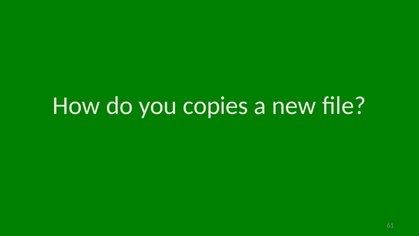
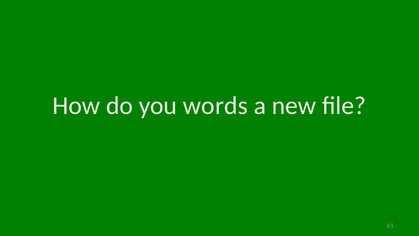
copies: copies -> words
